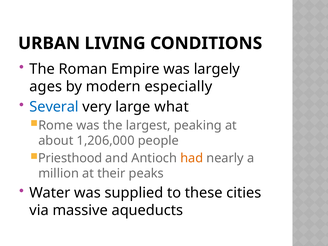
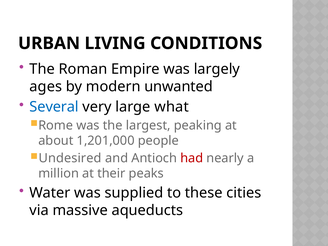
especially: especially -> unwanted
1,206,000: 1,206,000 -> 1,201,000
Priesthood: Priesthood -> Undesired
had colour: orange -> red
